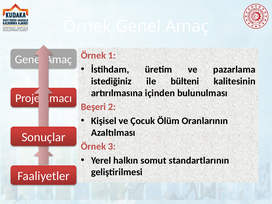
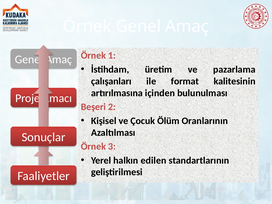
istediğiniz: istediğiniz -> çalışanları
bülteni: bülteni -> format
somut: somut -> edilen
